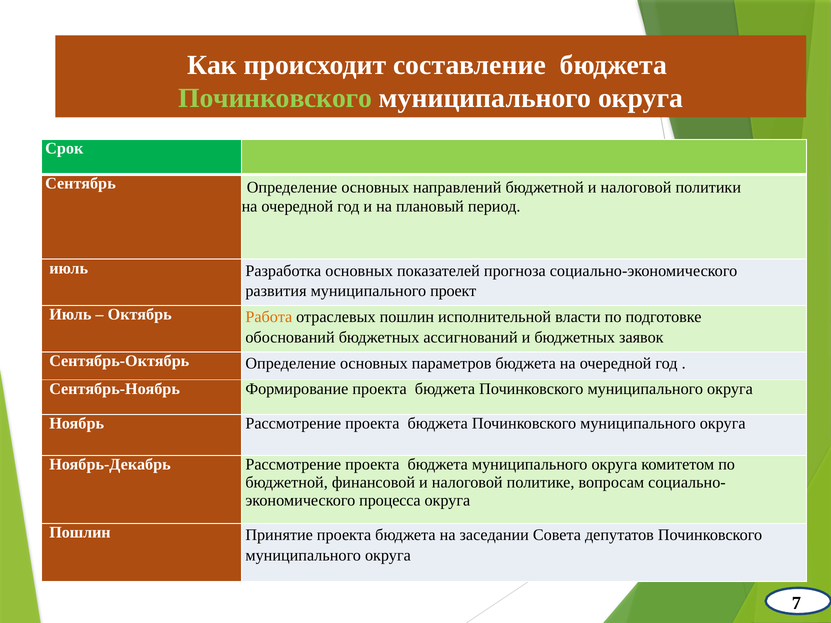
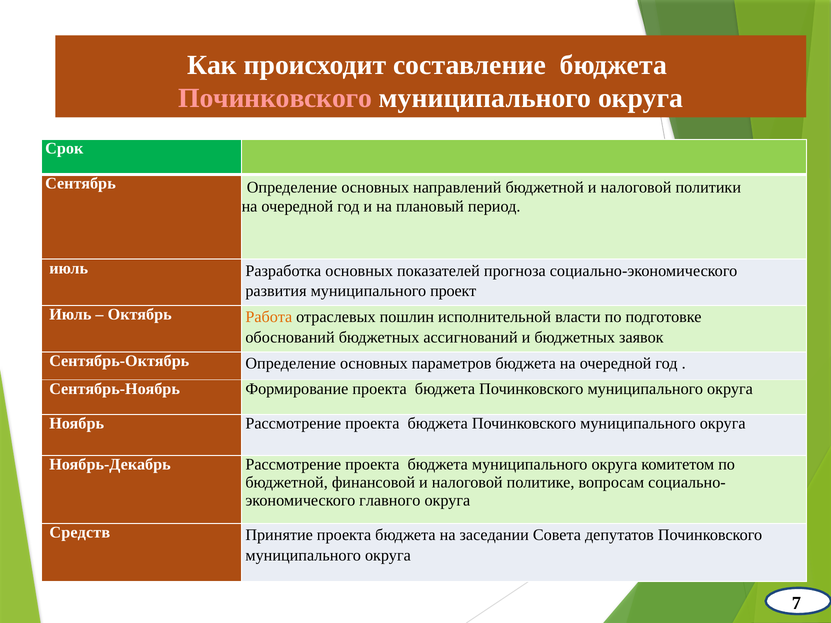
Починковского at (275, 98) colour: light green -> pink
процесса: процесса -> главного
Пошлин at (80, 533): Пошлин -> Средств
